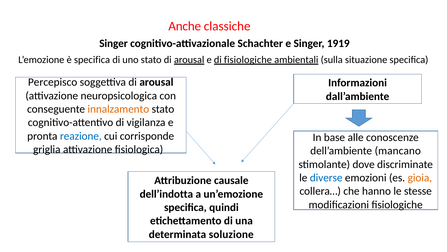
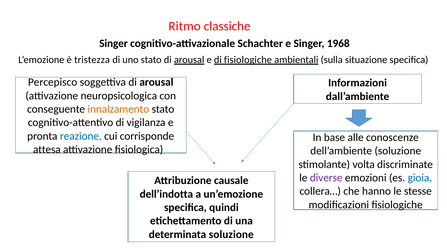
Anche: Anche -> Ritmo
1919: 1919 -> 1968
è specifica: specifica -> tristezza
griglia: griglia -> attesa
dell’ambiente mancano: mancano -> soluzione
dove: dove -> volta
diverse colour: blue -> purple
gioia colour: orange -> blue
